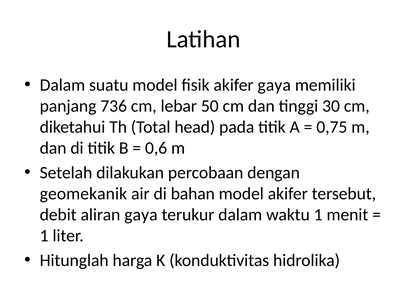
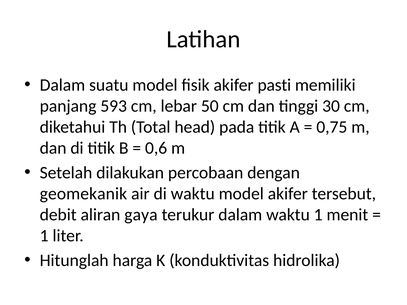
akifer gaya: gaya -> pasti
736: 736 -> 593
di bahan: bahan -> waktu
